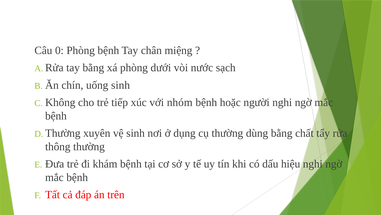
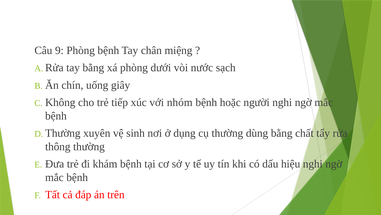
0: 0 -> 9
uống sinh: sinh -> giây
